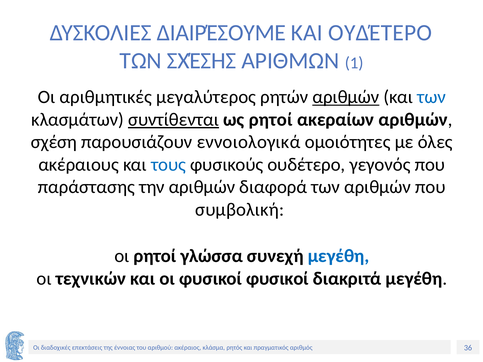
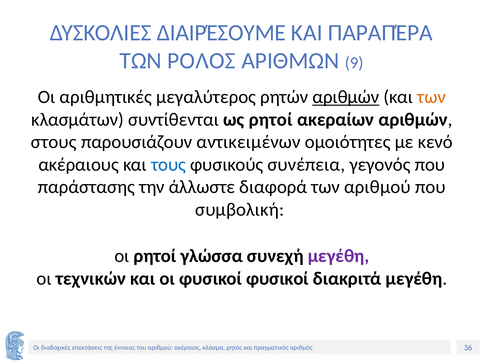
ΚΑΙ ΟΥΔΈΤΕΡΟ: ΟΥΔΈΤΕΡΟ -> ΠΑΡΑΠΈΡΑ
ΣΧΈΣΗΣ: ΣΧΈΣΗΣ -> ΡΟΛΟΣ
1: 1 -> 9
των at (431, 97) colour: blue -> orange
συντίθενται underline: present -> none
σχέση: σχέση -> στους
εννοιολογικά: εννοιολογικά -> αντικειμένων
όλες: όλες -> κενό
φυσικούς ουδέτερο: ουδέτερο -> συνέπεια
την αριθμών: αριθμών -> άλλωστε
των αριθμών: αριθμών -> αριθμού
μεγέθη at (339, 256) colour: blue -> purple
